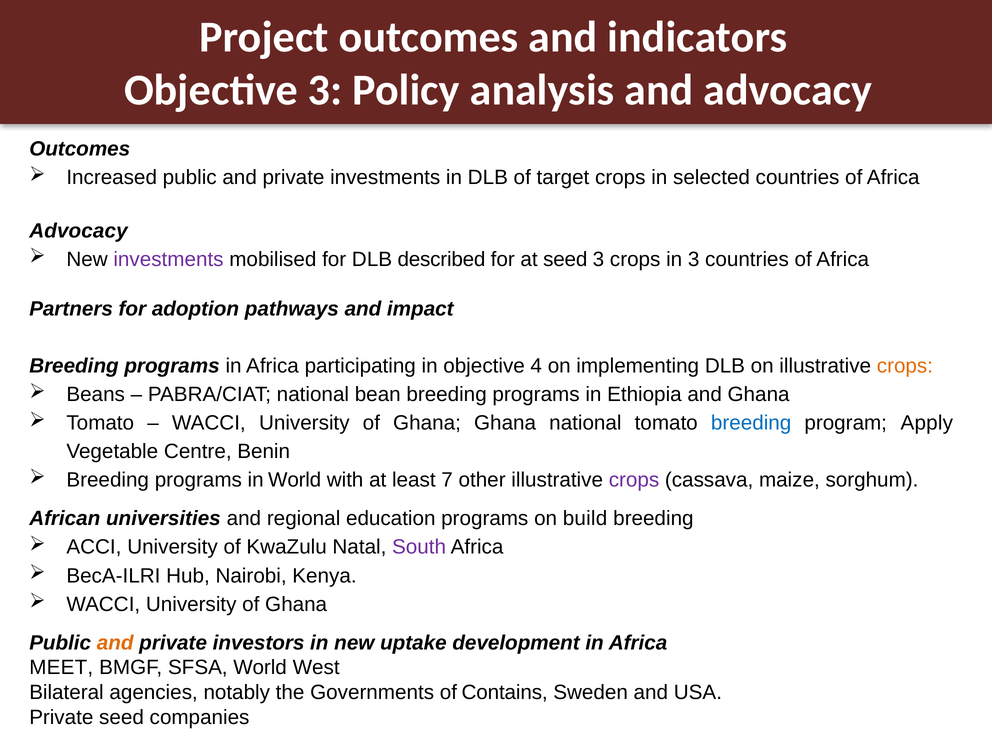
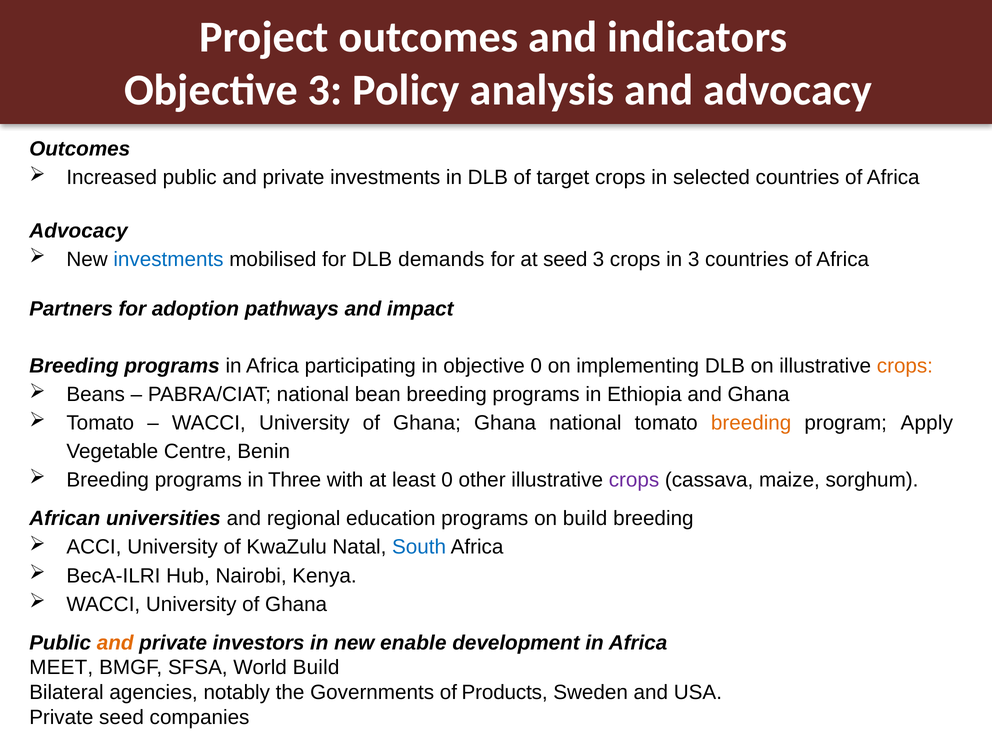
investments at (168, 259) colour: purple -> blue
described: described -> demands
objective 4: 4 -> 0
breeding at (751, 423) colour: blue -> orange
in World: World -> Three
least 7: 7 -> 0
South colour: purple -> blue
uptake: uptake -> enable
World West: West -> Build
Contains: Contains -> Products
